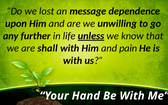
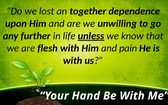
message: message -> together
shall: shall -> flesh
